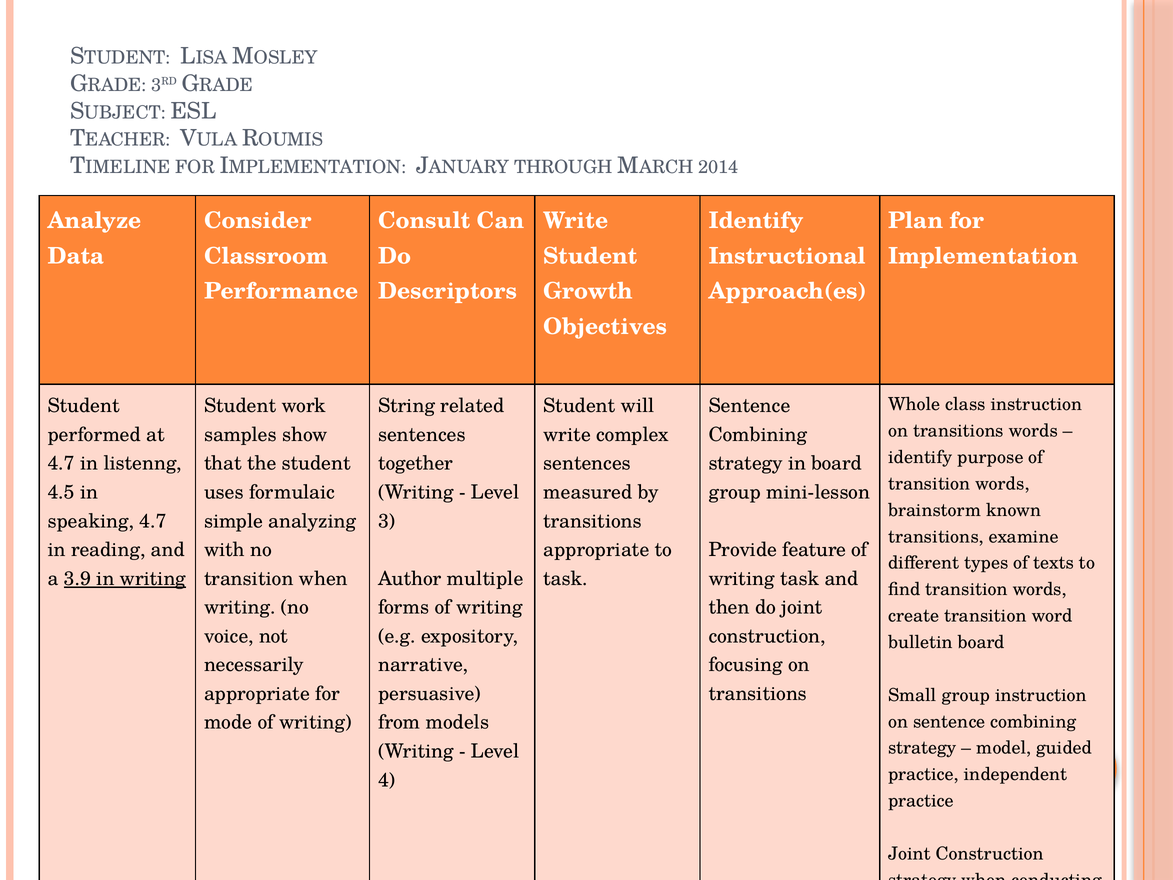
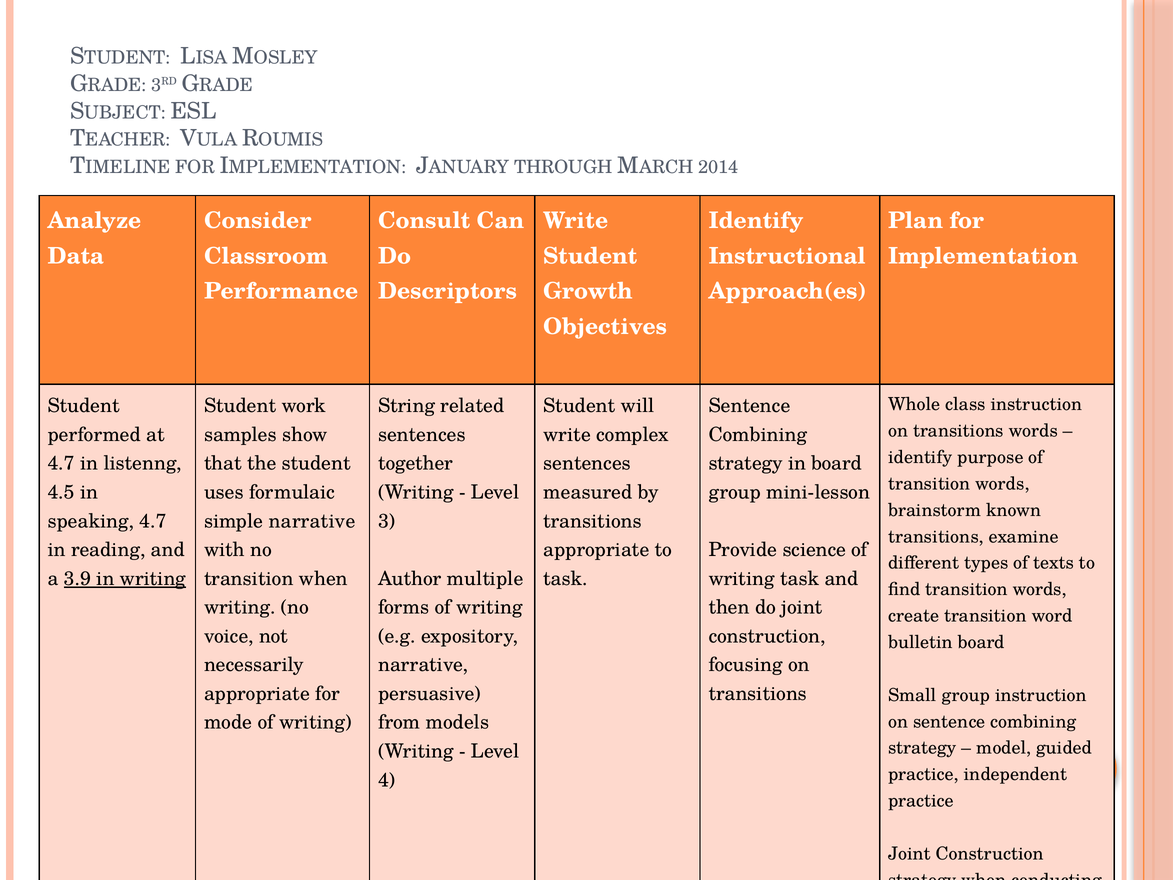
simple analyzing: analyzing -> narrative
feature: feature -> science
